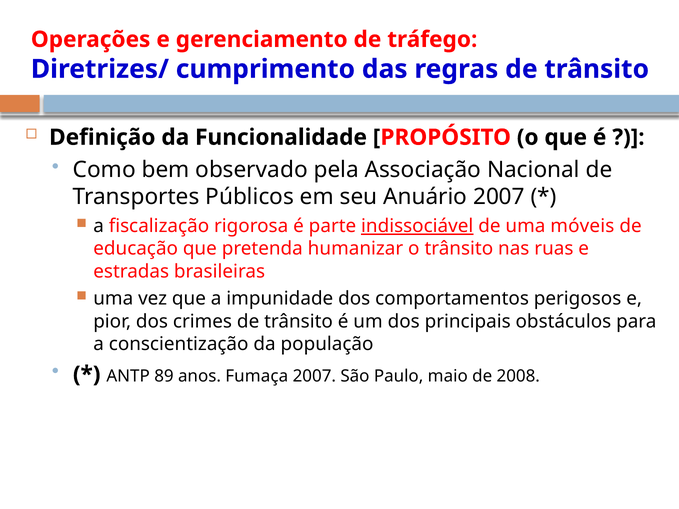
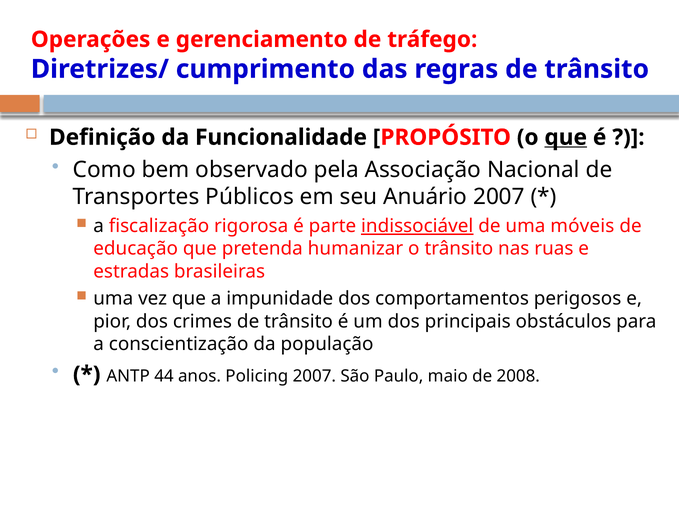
que at (566, 137) underline: none -> present
89: 89 -> 44
Fumaça: Fumaça -> Policing
